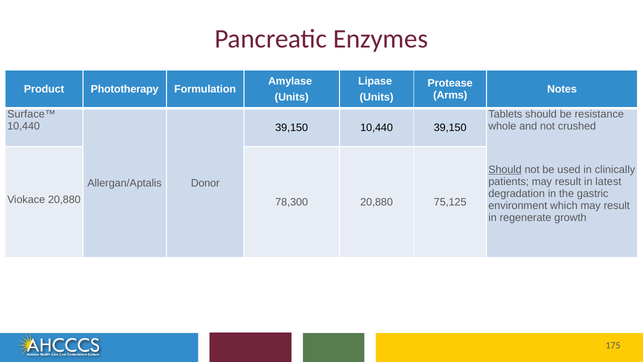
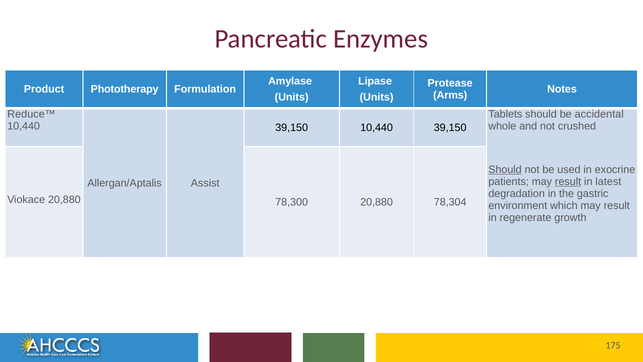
Surface™: Surface™ -> Reduce™
resistance: resistance -> accidental
clinically: clinically -> exocrine
result at (568, 181) underline: none -> present
Donor: Donor -> Assist
75,125: 75,125 -> 78,304
